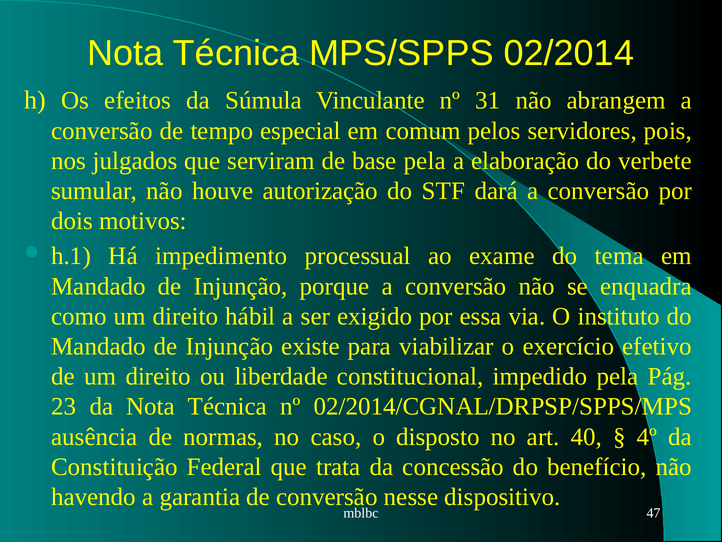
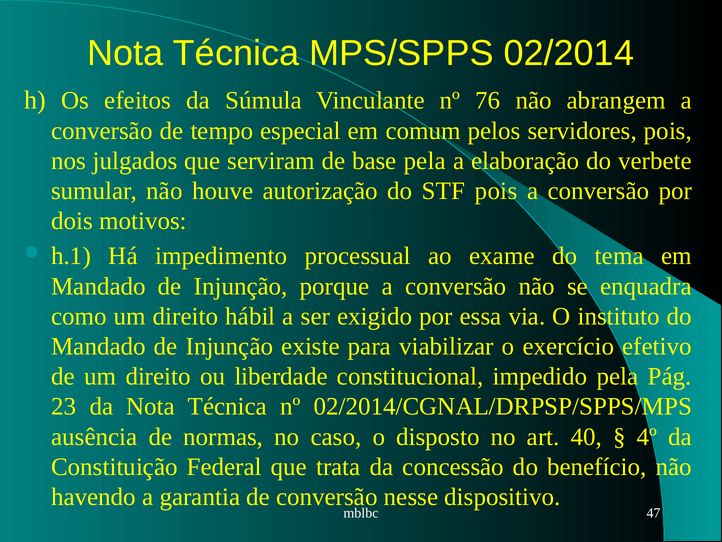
31: 31 -> 76
STF dará: dará -> pois
